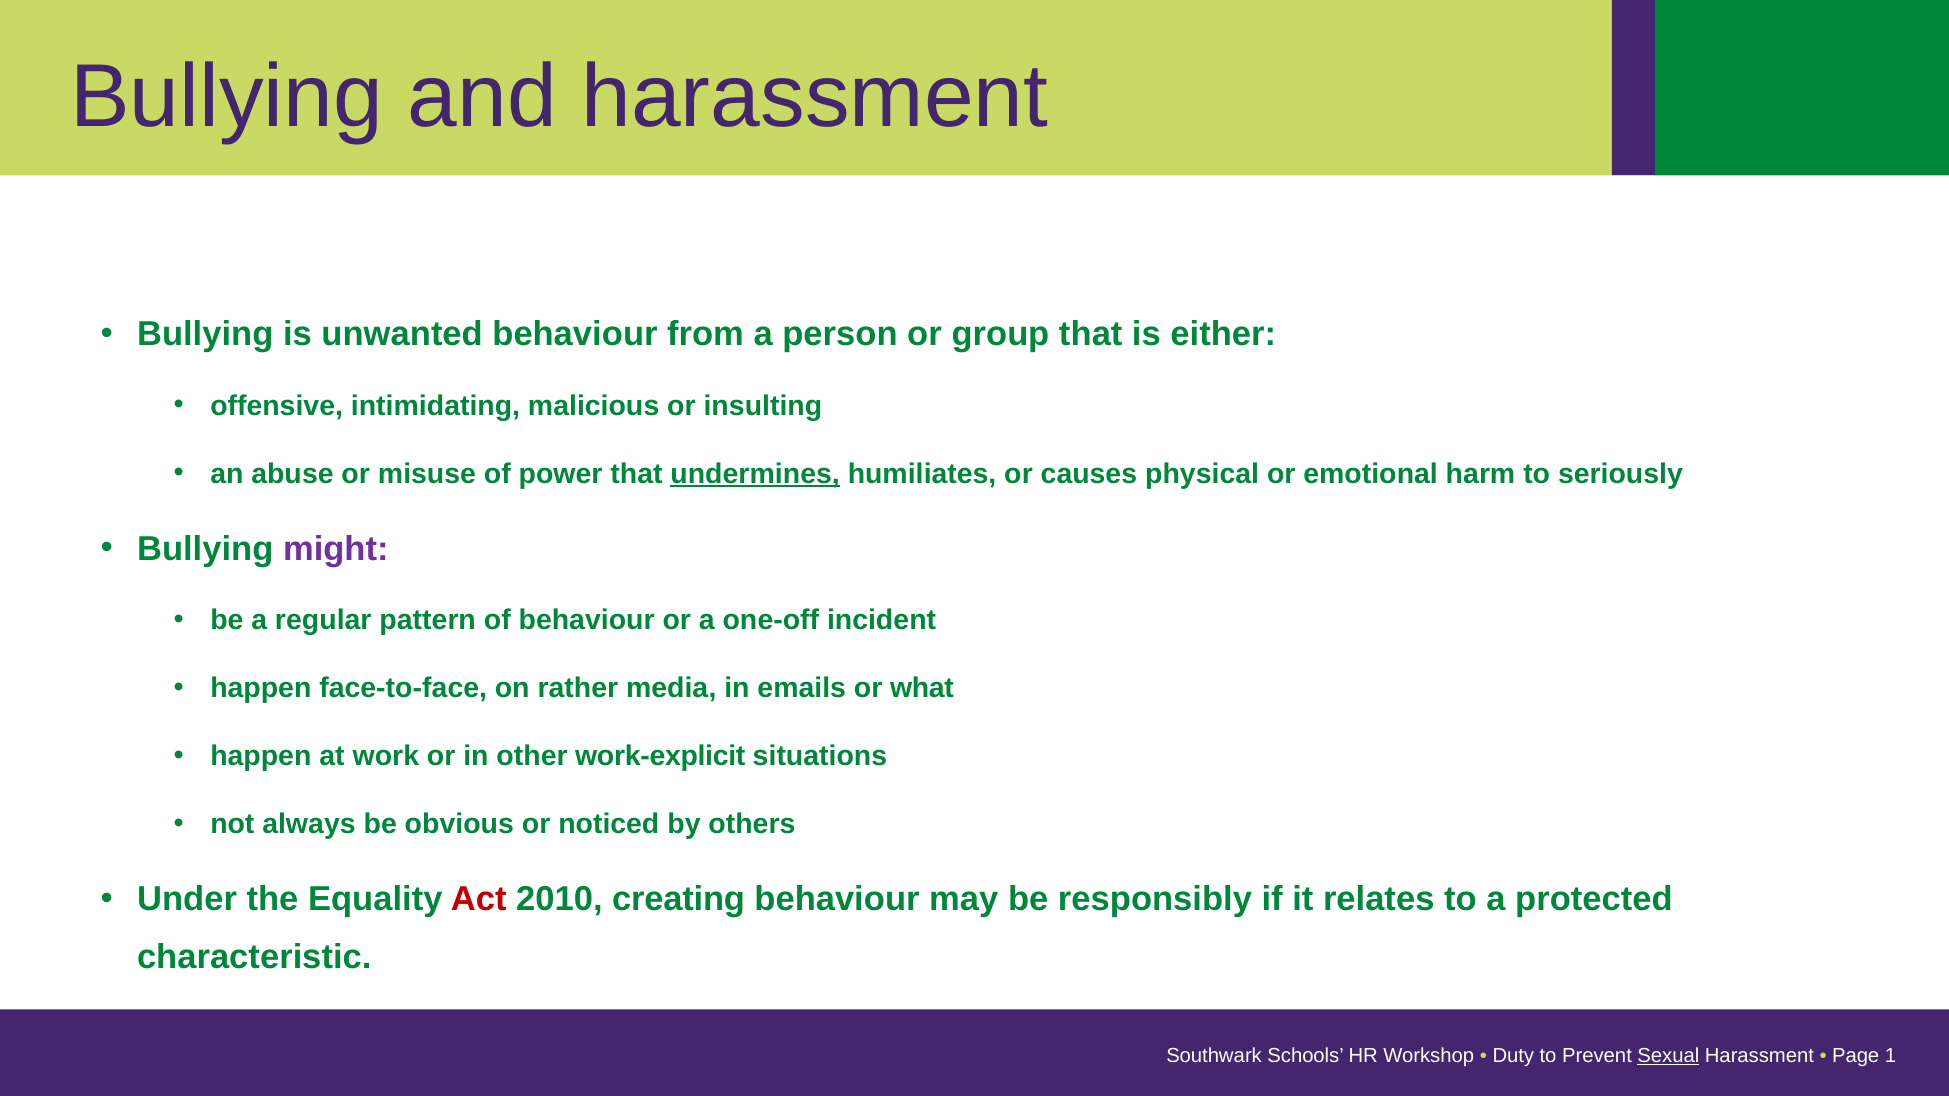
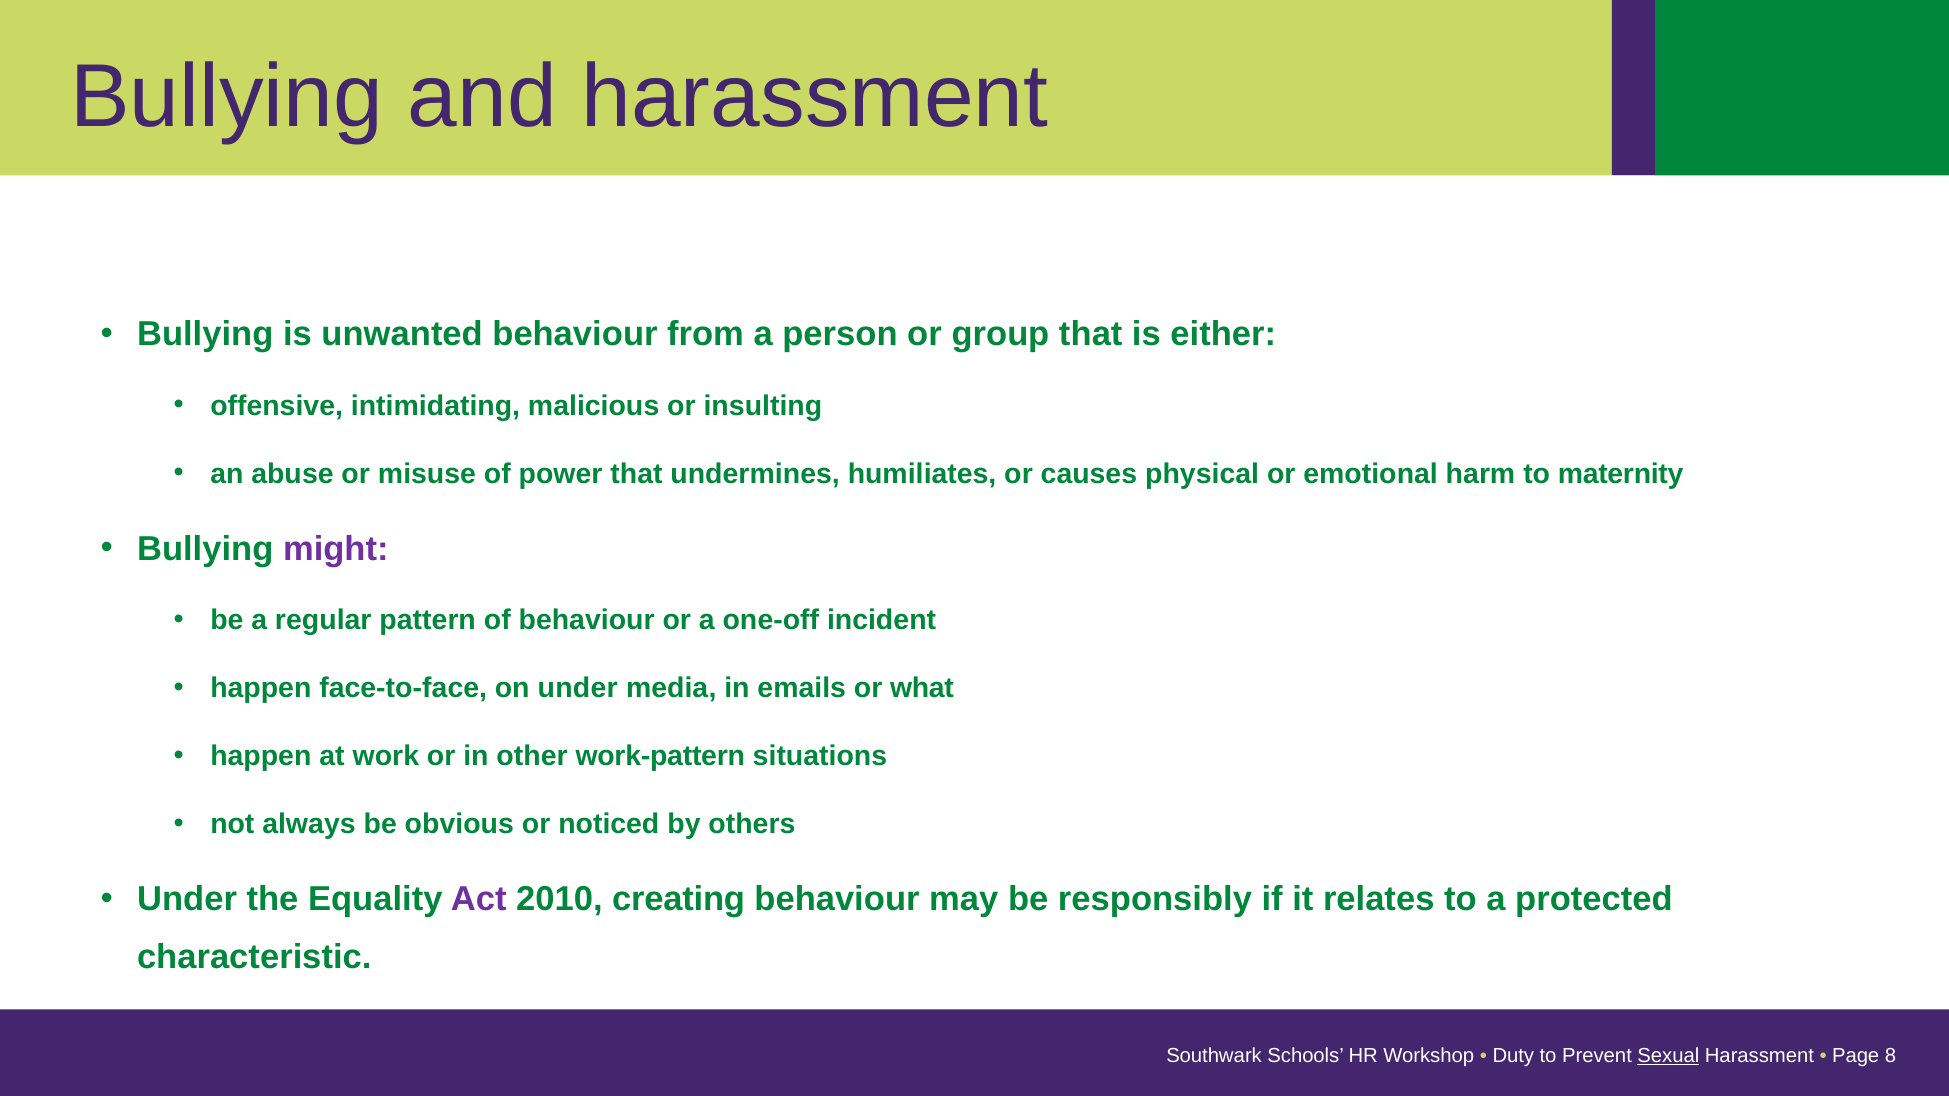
undermines underline: present -> none
seriously: seriously -> maternity
on rather: rather -> under
work-explicit: work-explicit -> work-pattern
Act colour: red -> purple
1: 1 -> 8
